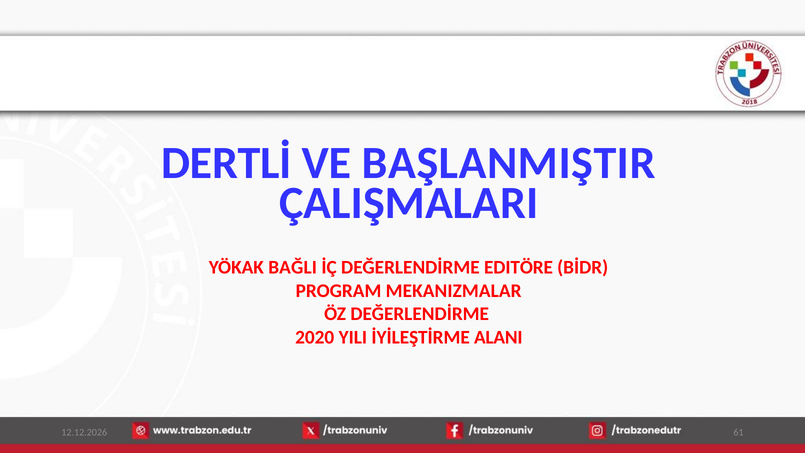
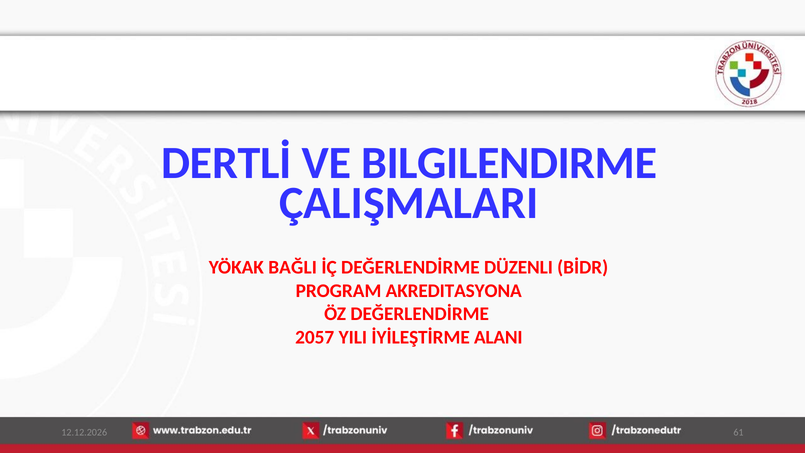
BAŞLANMIŞTIR: BAŞLANMIŞTIR -> BILGILENDIRME
EDITÖRE: EDITÖRE -> DÜZENLI
MEKANIZMALAR: MEKANIZMALAR -> AKREDITASYONA
2020: 2020 -> 2057
